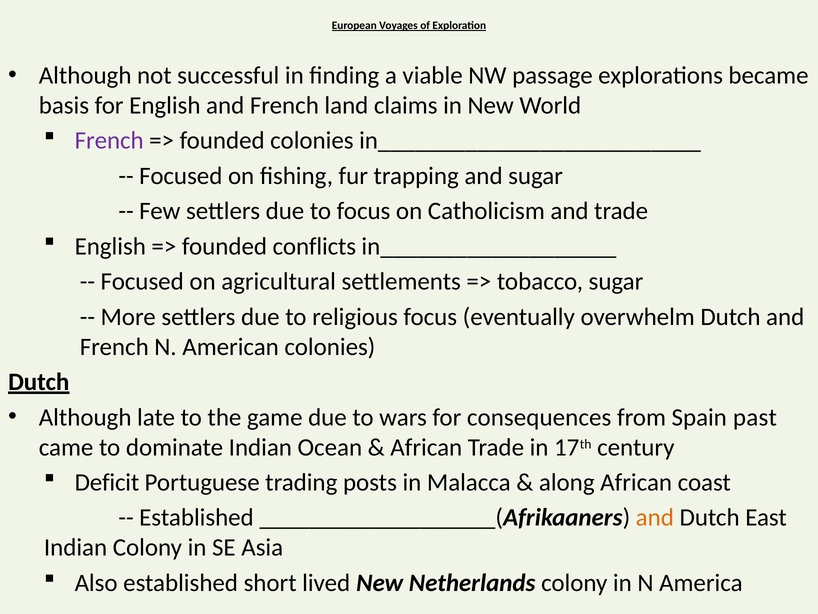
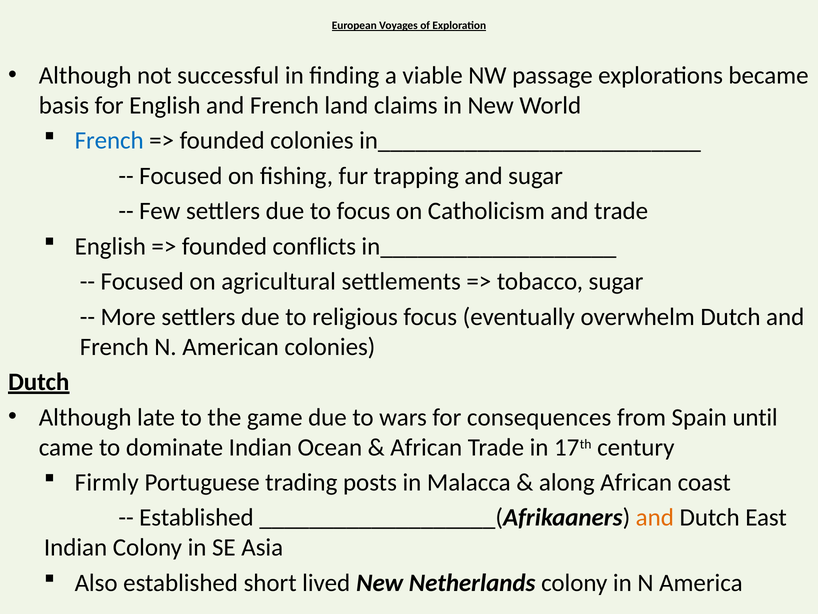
French at (109, 141) colour: purple -> blue
past: past -> until
Deficit: Deficit -> Firmly
